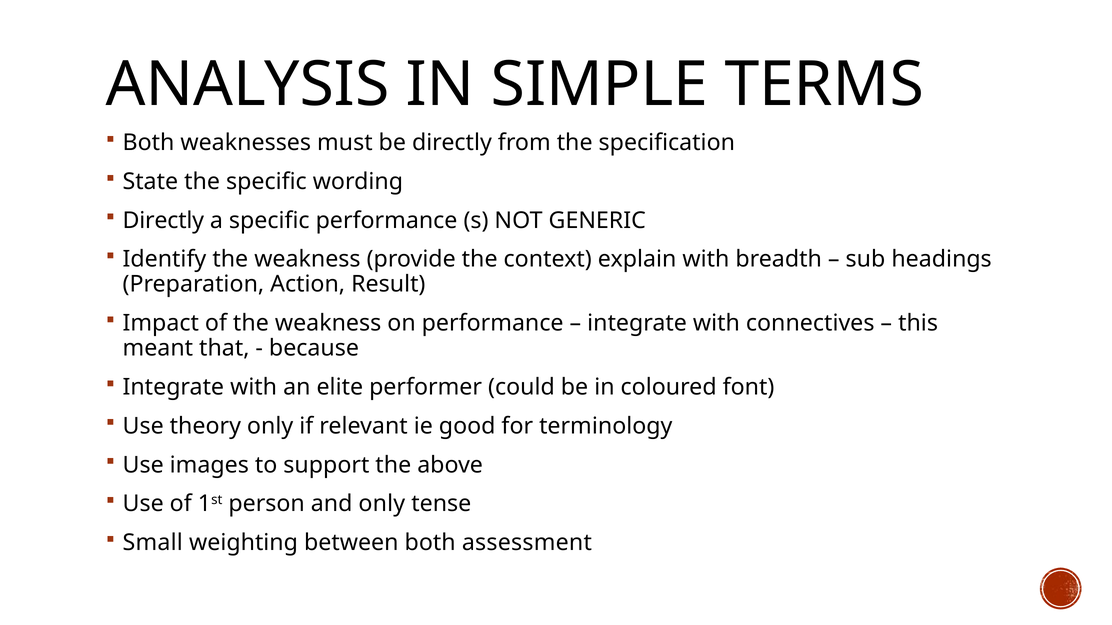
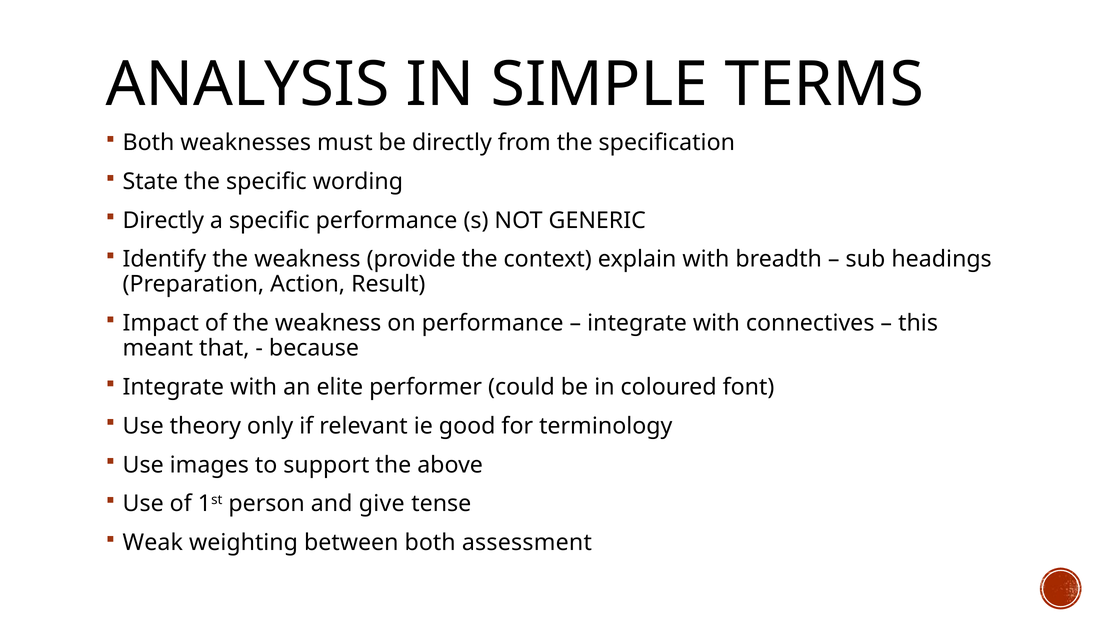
and only: only -> give
Small: Small -> Weak
